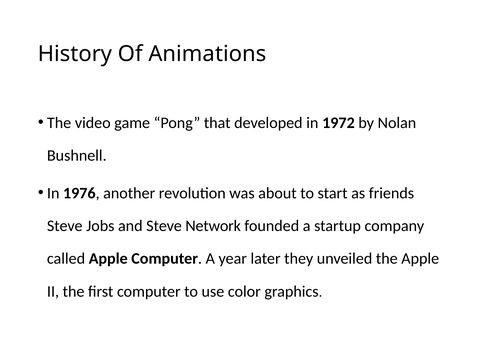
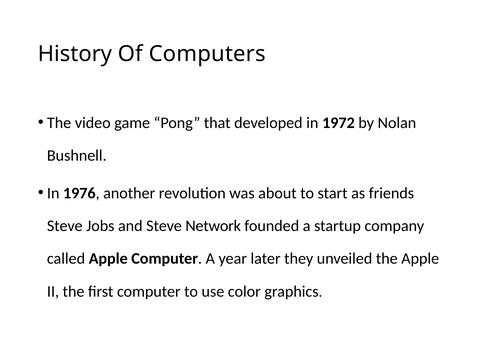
Animations: Animations -> Computers
